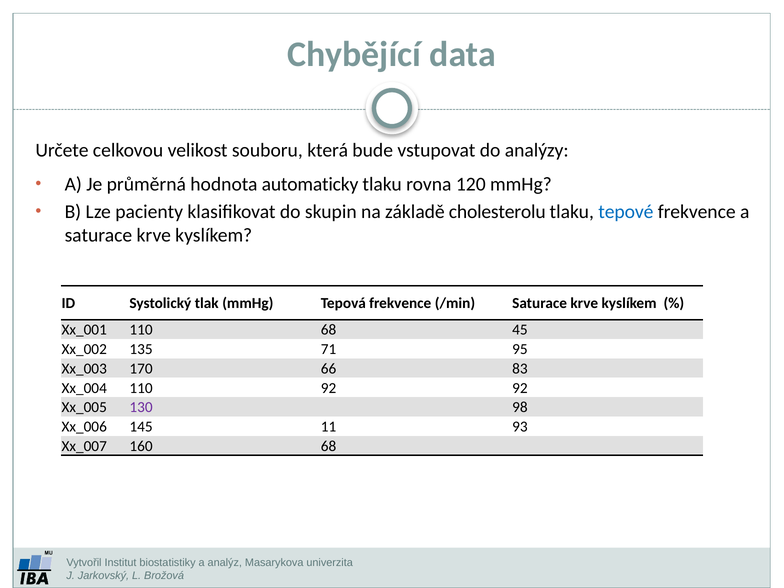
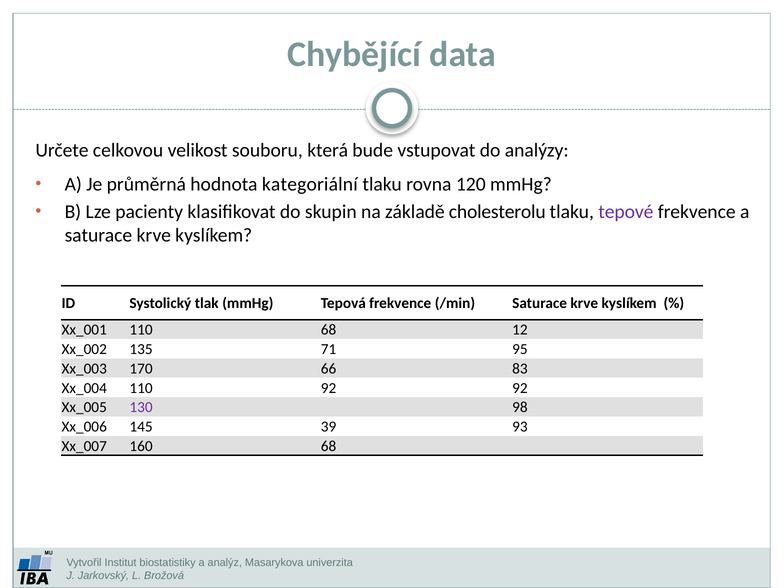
automaticky: automaticky -> kategoriální
tepové colour: blue -> purple
45: 45 -> 12
11: 11 -> 39
